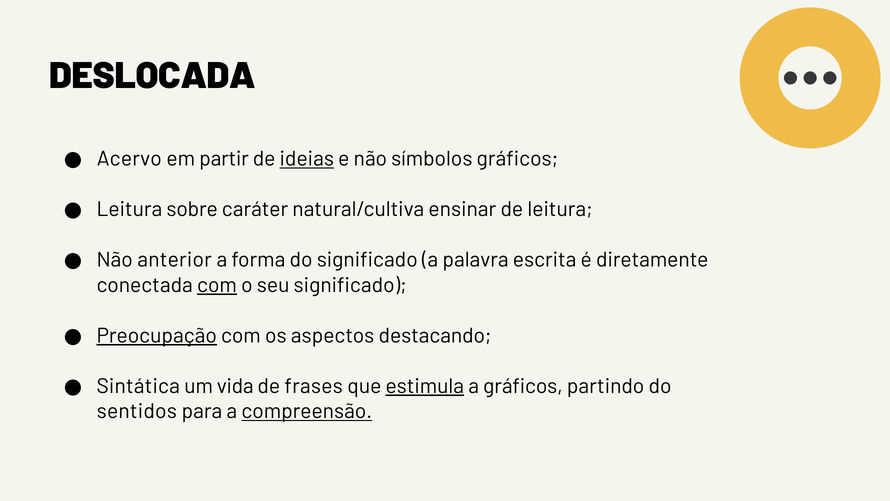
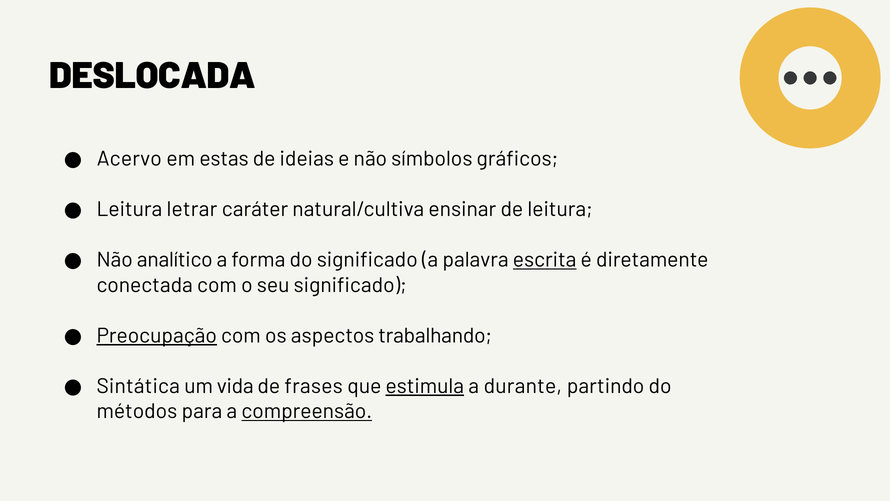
partir: partir -> estas
ideias underline: present -> none
sobre: sobre -> letrar
anterior: anterior -> analítico
escrita underline: none -> present
com at (217, 285) underline: present -> none
destacando: destacando -> trabalhando
a gráficos: gráficos -> durante
sentidos: sentidos -> métodos
